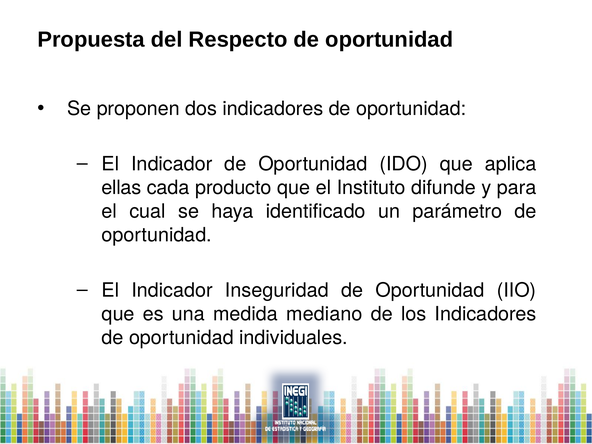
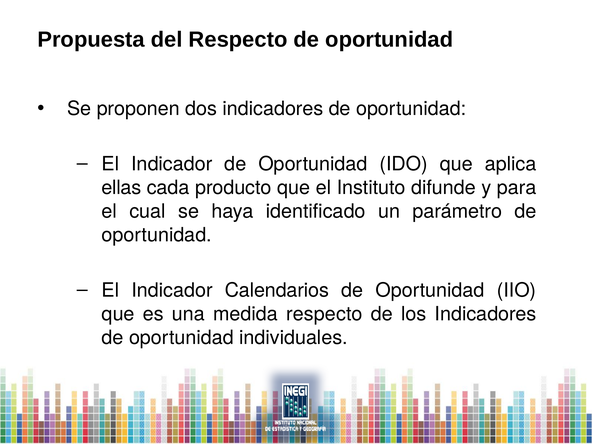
Inseguridad: Inseguridad -> Calendarios
medida mediano: mediano -> respecto
